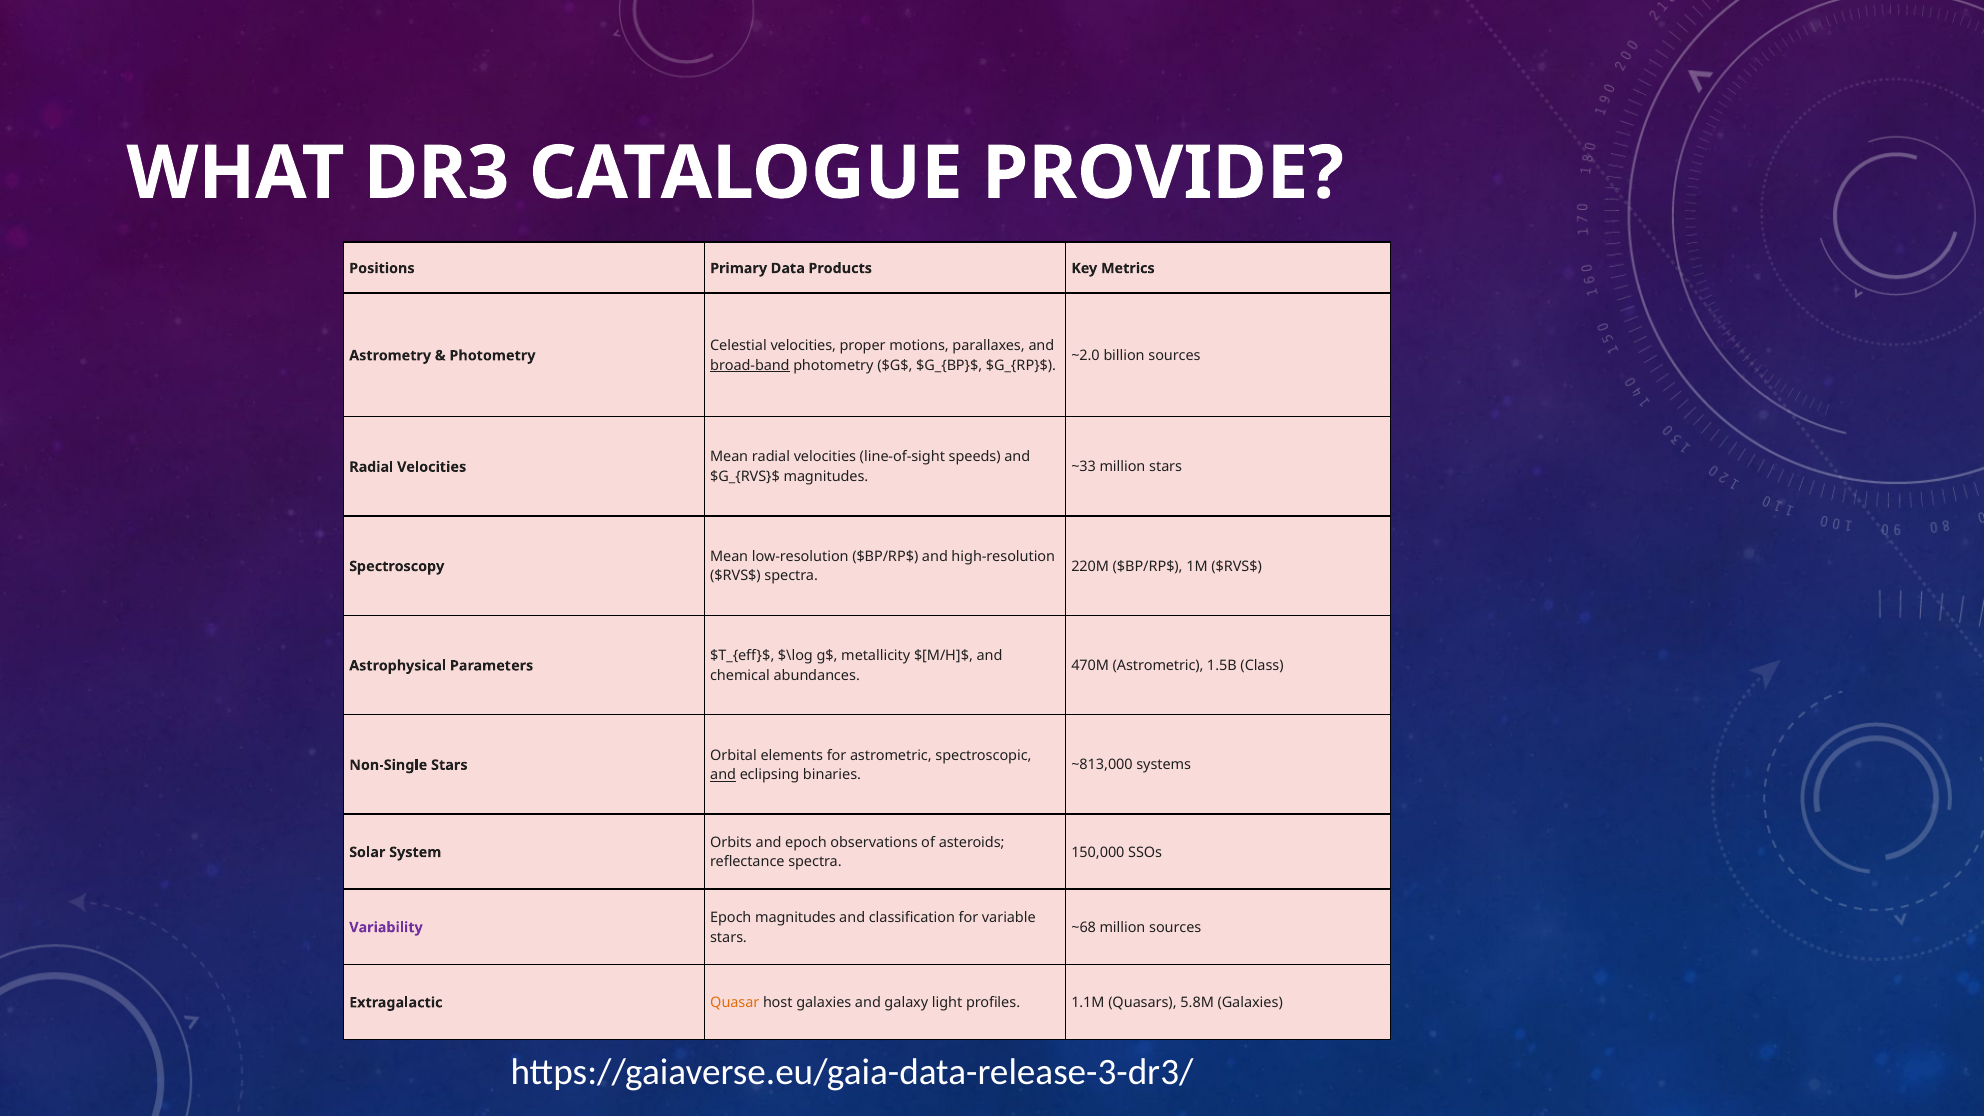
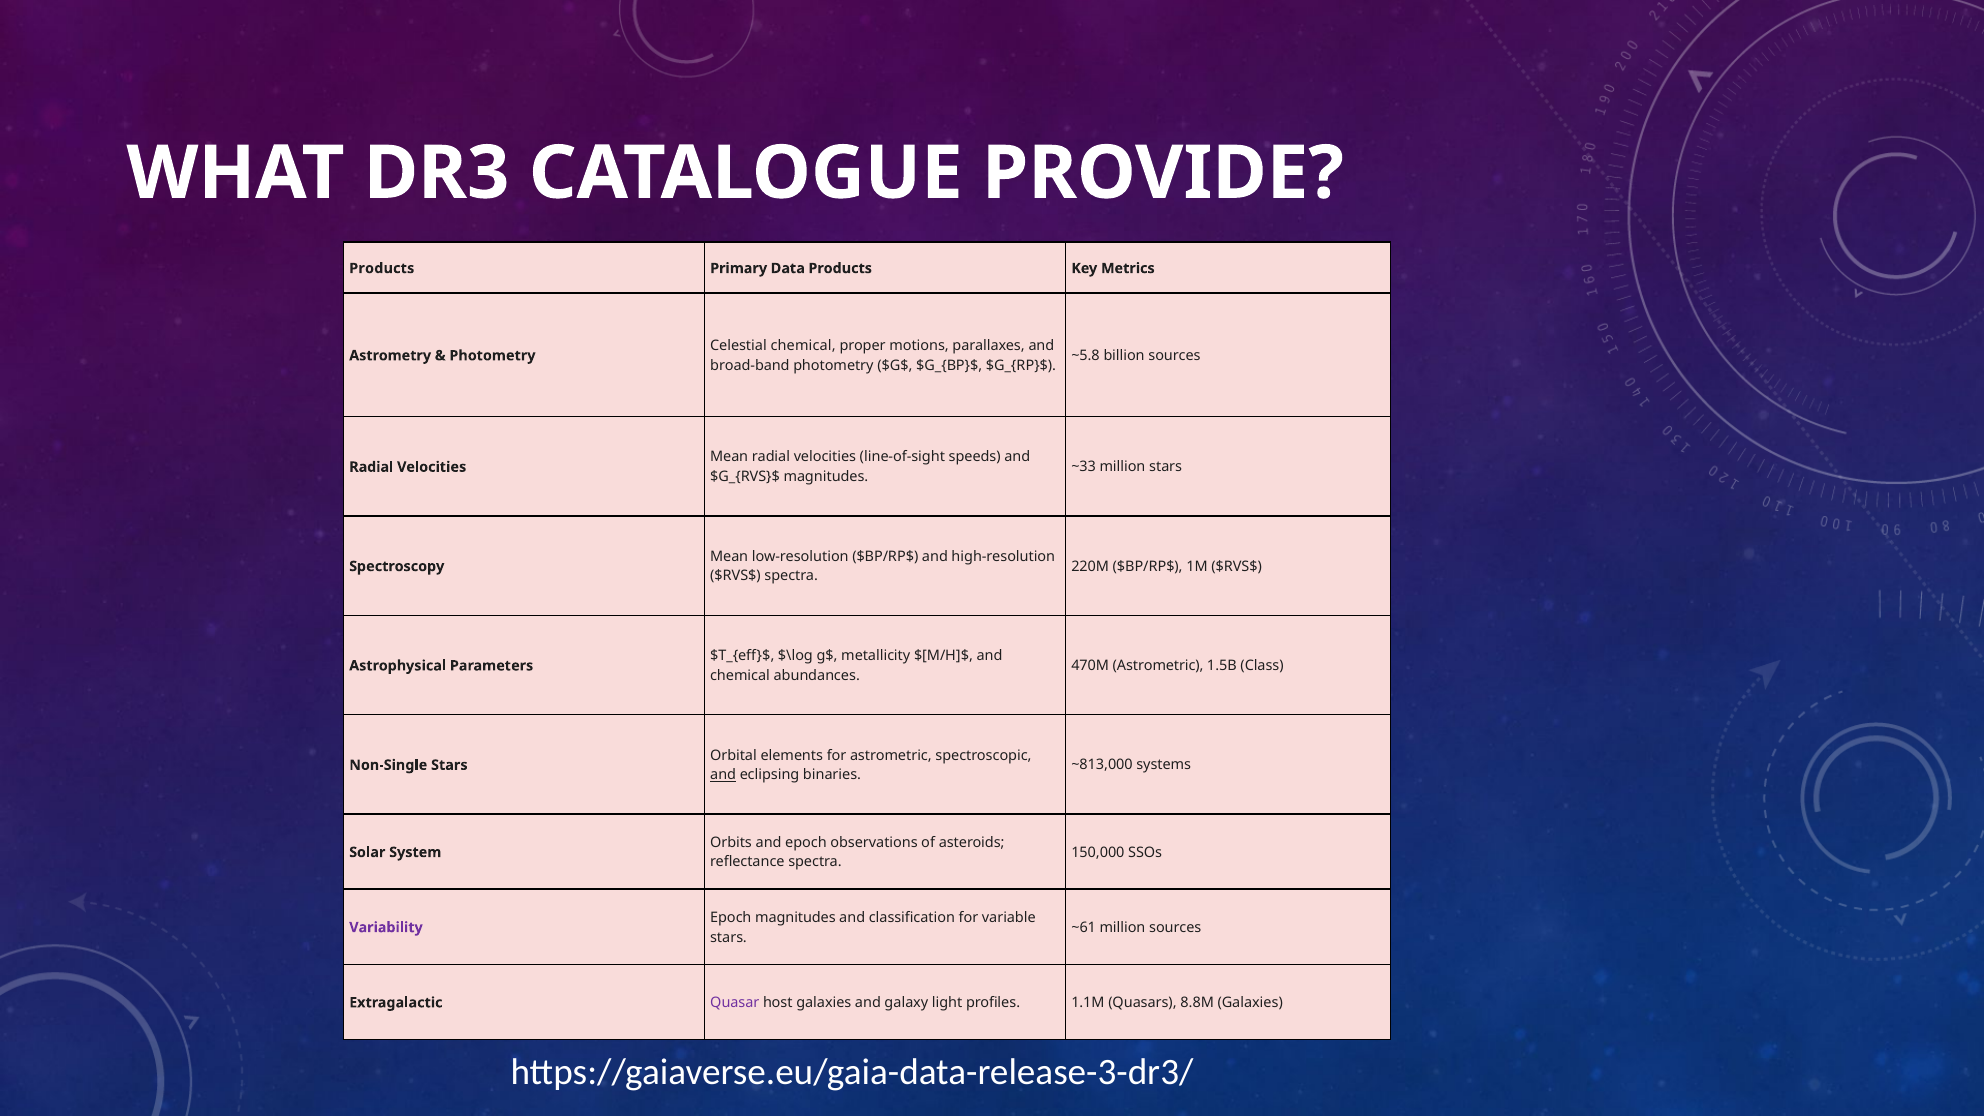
Positions at (382, 268): Positions -> Products
Celestial velocities: velocities -> chemical
~2.0: ~2.0 -> ~5.8
broad-band underline: present -> none
~68: ~68 -> ~61
Quasar colour: orange -> purple
5.8M: 5.8M -> 8.8M
